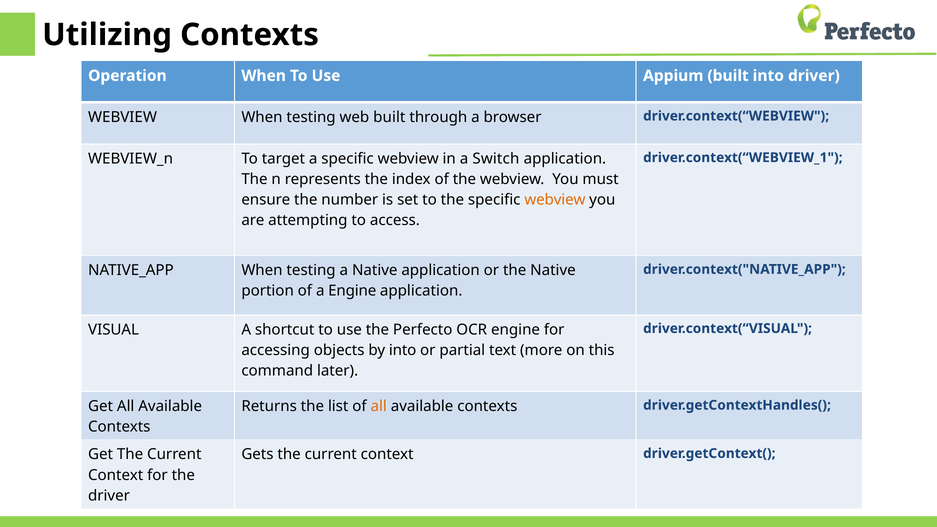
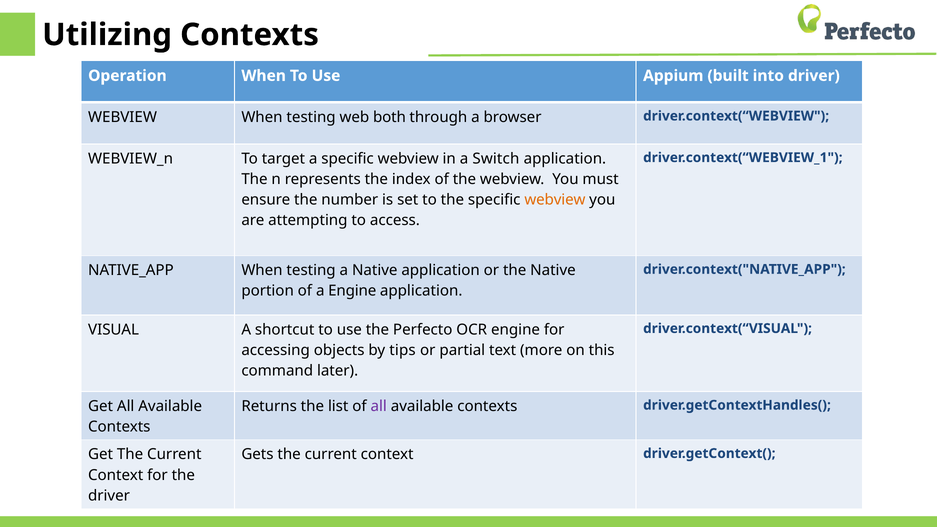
web built: built -> both
by into: into -> tips
all at (379, 406) colour: orange -> purple
